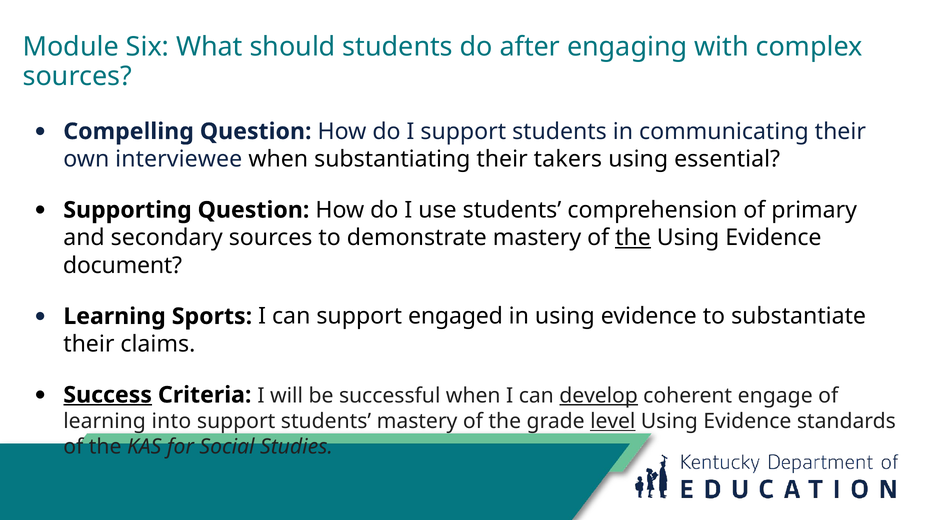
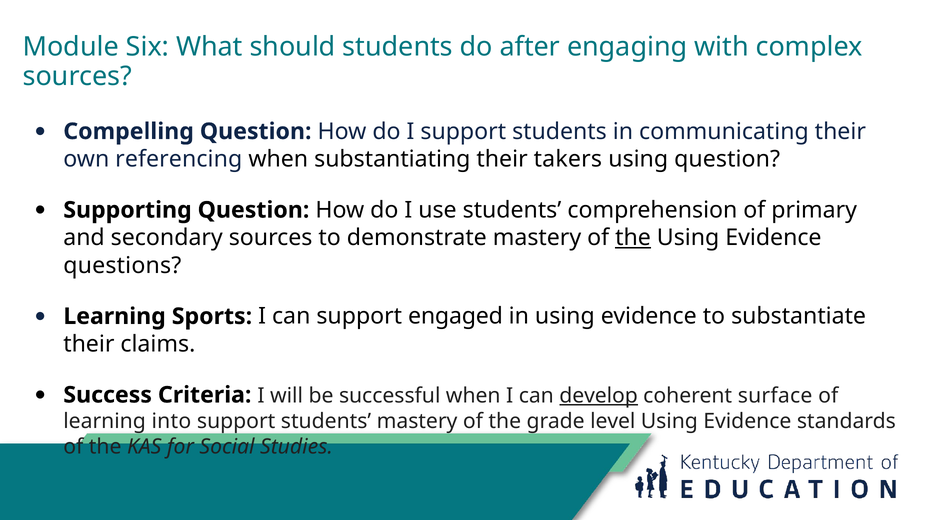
interviewee: interviewee -> referencing
using essential: essential -> question
document: document -> questions
Success underline: present -> none
engage: engage -> surface
level underline: present -> none
